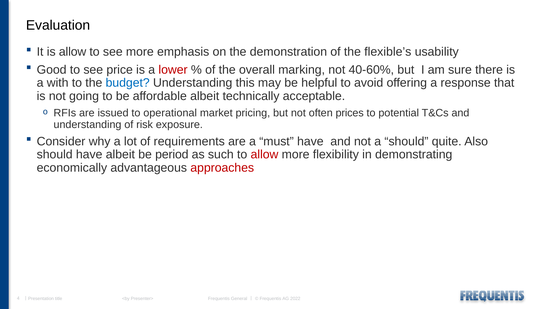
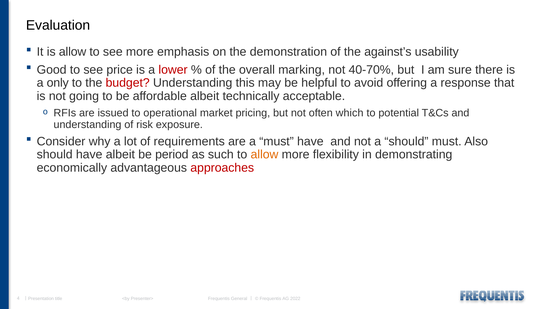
flexible’s: flexible’s -> against’s
40-60%: 40-60% -> 40-70%
with: with -> only
budget colour: blue -> red
prices: prices -> which
should quite: quite -> must
allow at (264, 155) colour: red -> orange
